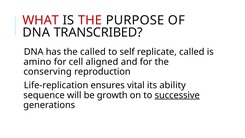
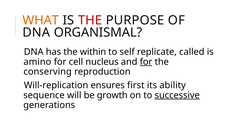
WHAT colour: red -> orange
TRANSCRIBED: TRANSCRIBED -> ORGANISMAL
the called: called -> within
aligned: aligned -> nucleus
for at (146, 62) underline: none -> present
Life-replication: Life-replication -> Will-replication
vital: vital -> first
